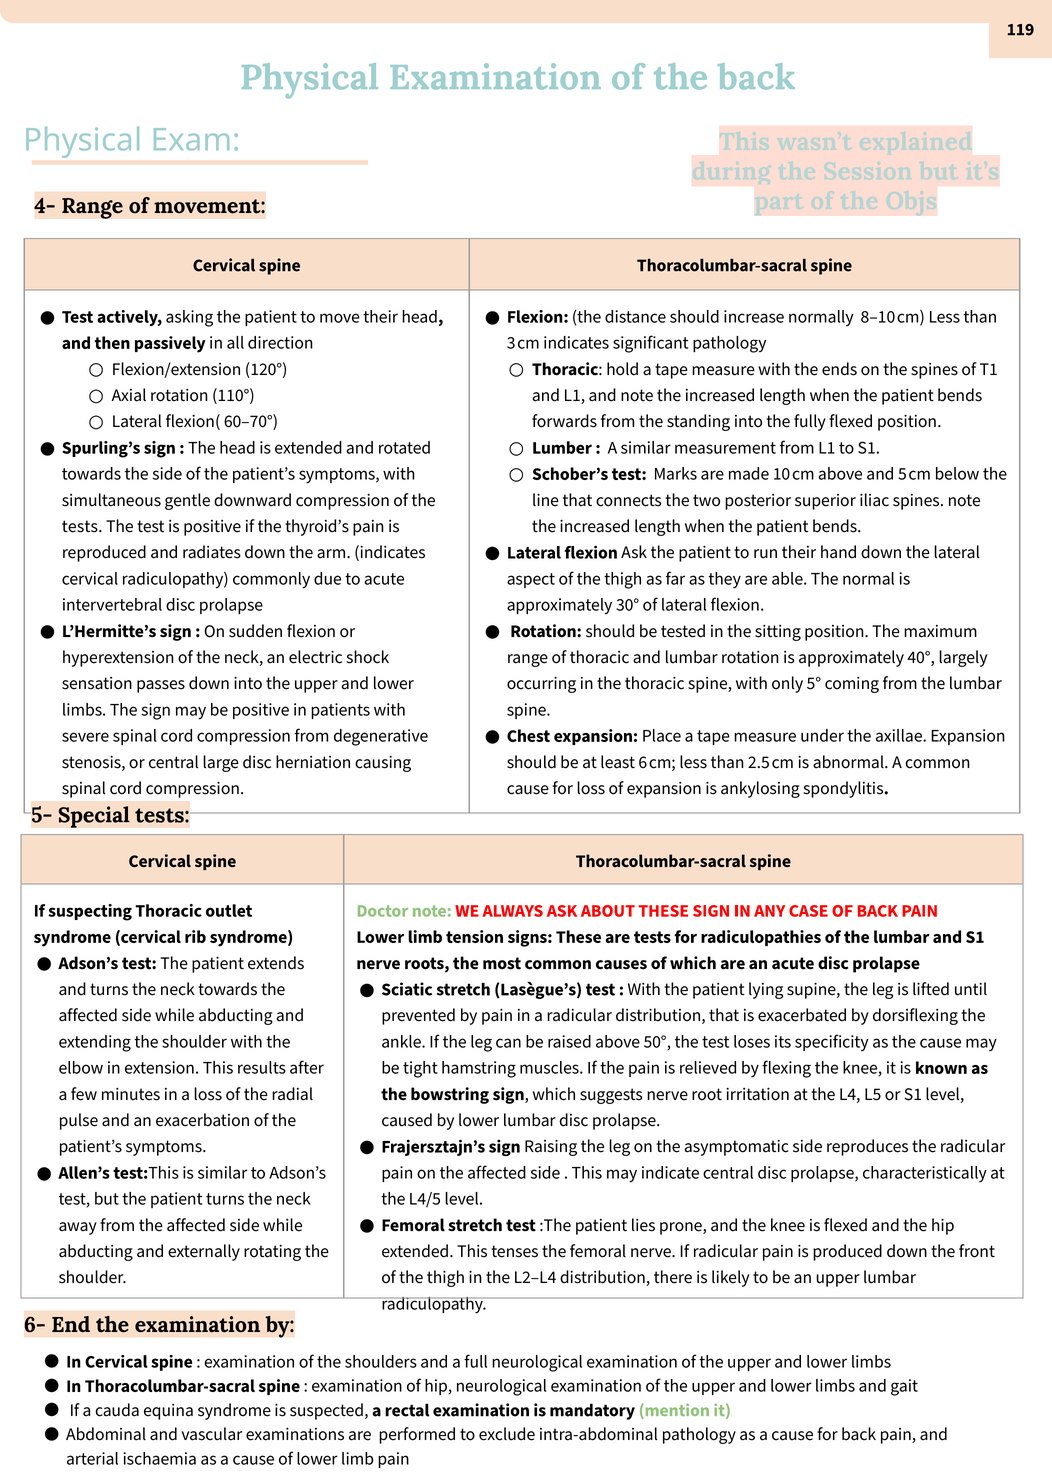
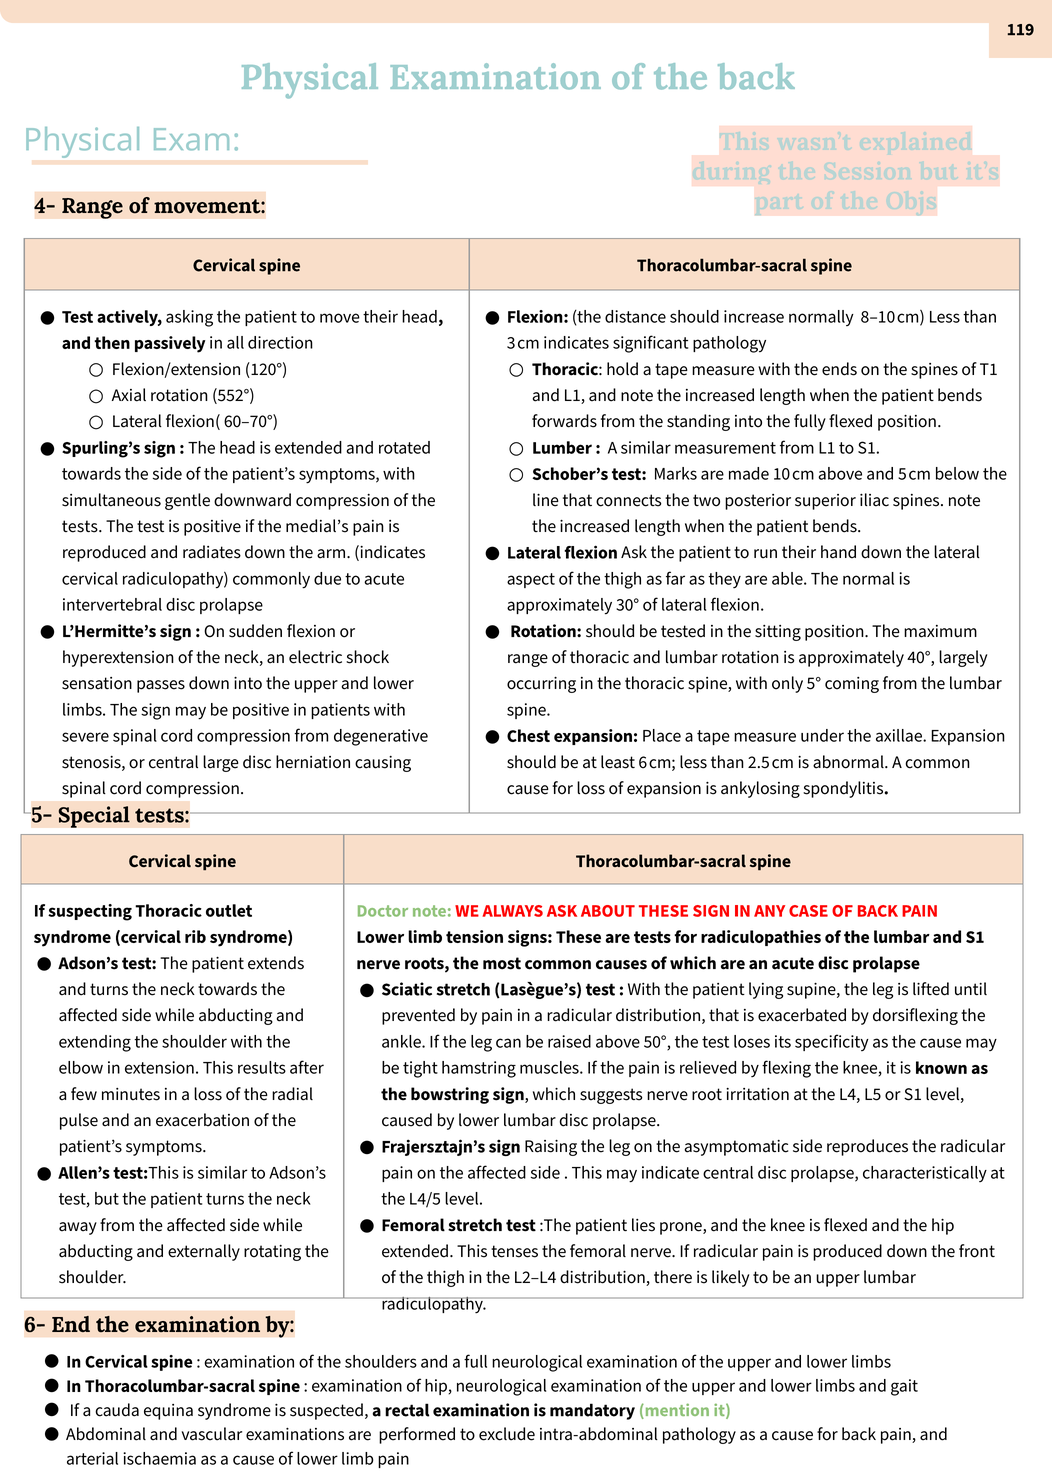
110°: 110° -> 552°
thyroid’s: thyroid’s -> medial’s
